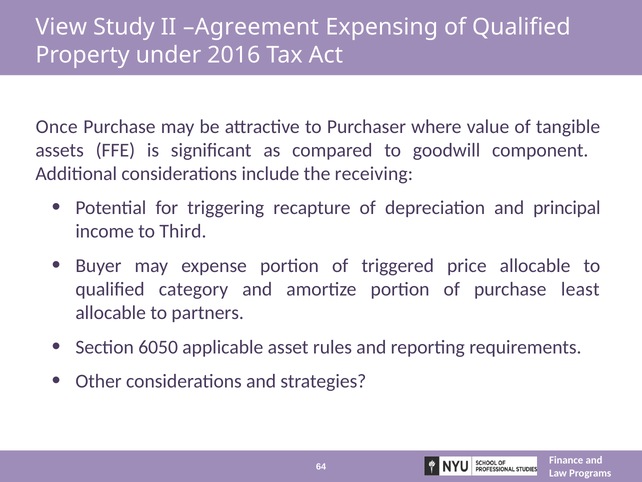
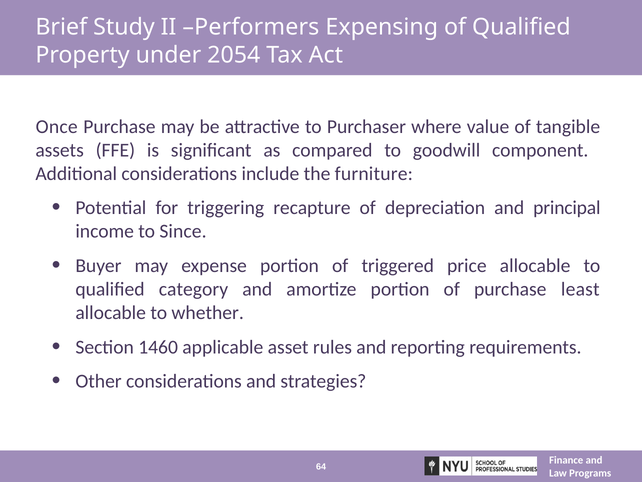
View: View -> Brief
Agreement: Agreement -> Performers
2016: 2016 -> 2054
receiving: receiving -> furniture
Third: Third -> Since
partners: partners -> whether
6050: 6050 -> 1460
